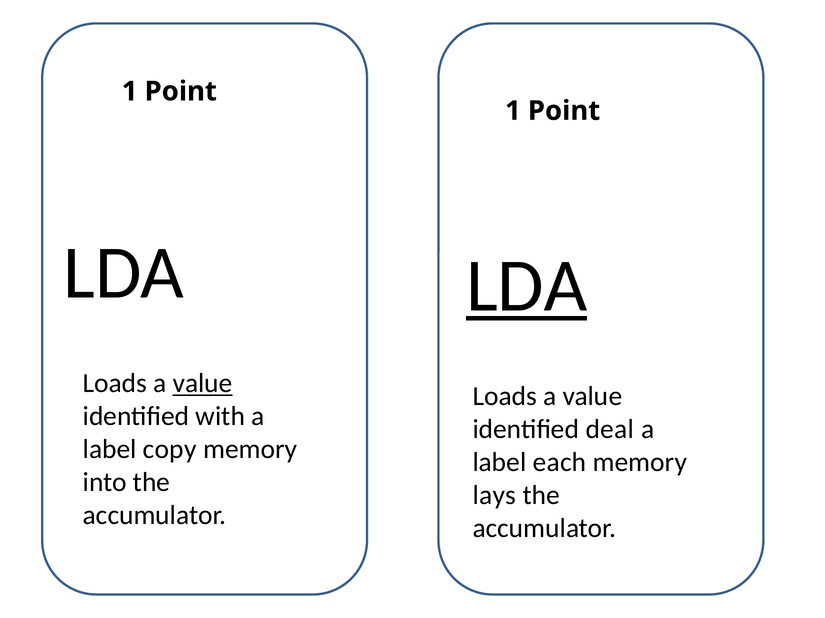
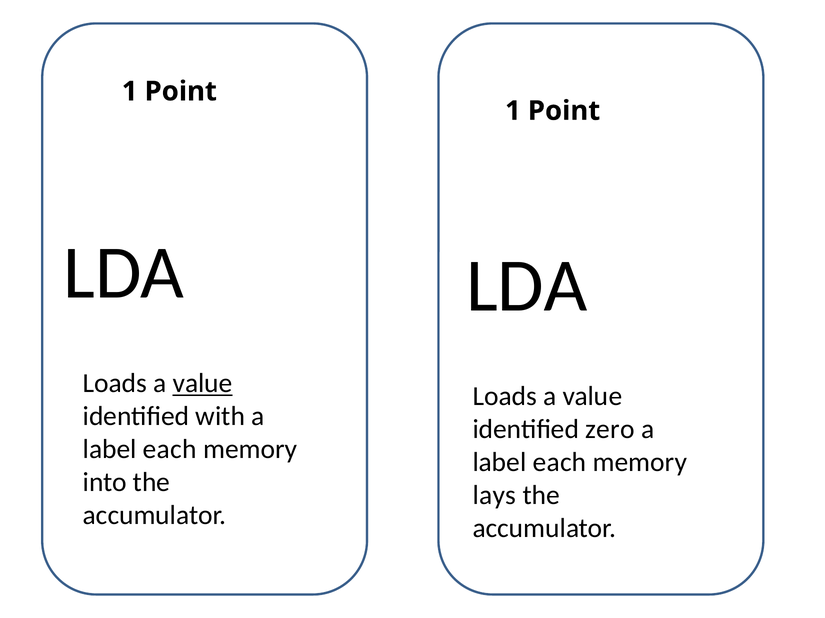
LDA at (527, 286) underline: present -> none
deal: deal -> zero
copy at (170, 450): copy -> each
